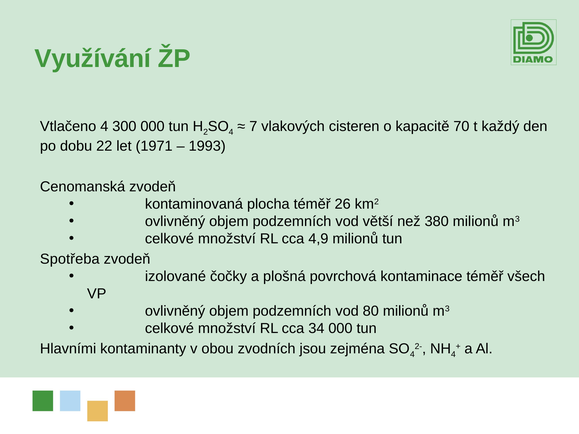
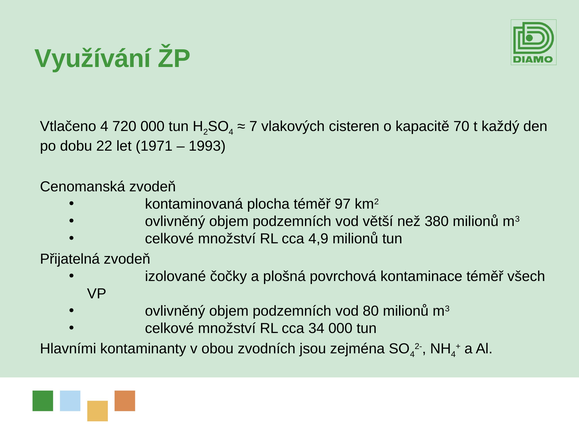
300: 300 -> 720
26: 26 -> 97
Spotřeba: Spotřeba -> Přijatelná
